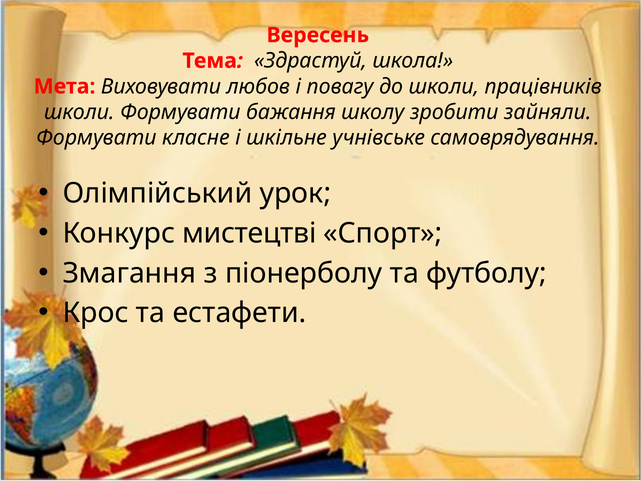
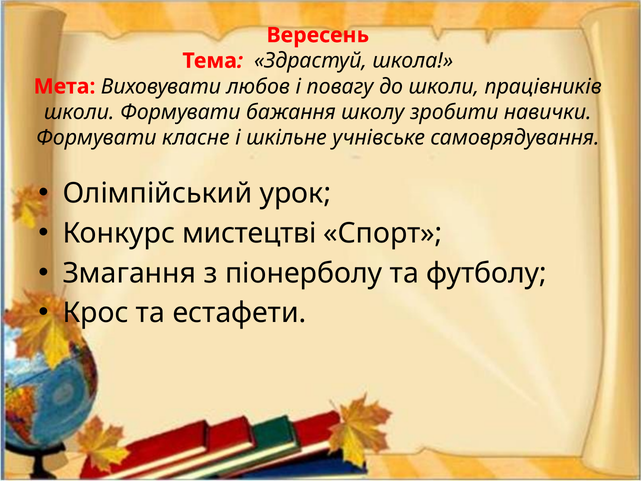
зайняли: зайняли -> навички
